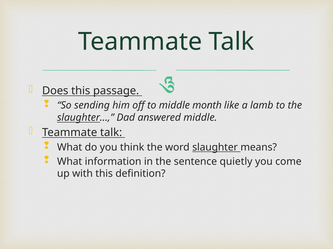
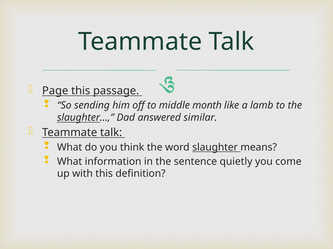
Does: Does -> Page
answered middle: middle -> similar
